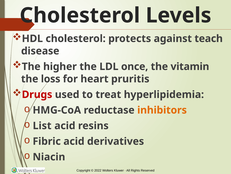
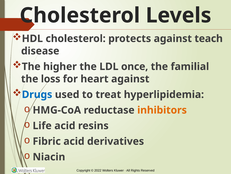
vitamin: vitamin -> familial
heart pruritis: pruritis -> against
Drugs colour: red -> blue
List: List -> Life
